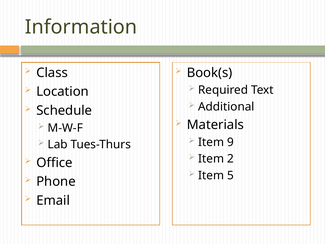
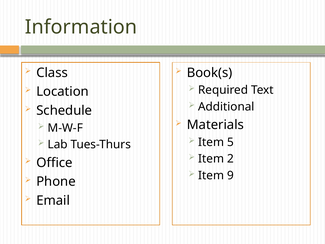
9: 9 -> 5
5: 5 -> 9
